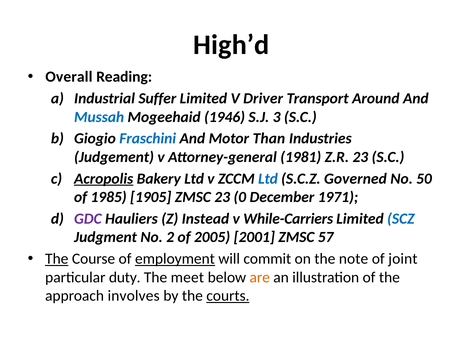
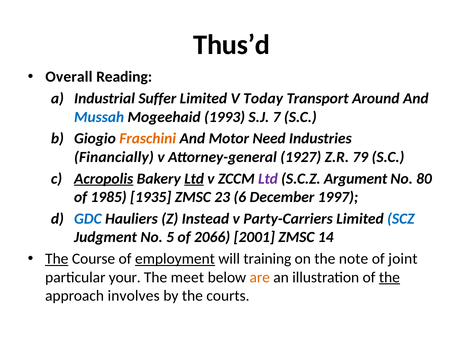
High’d: High’d -> Thus’d
Driver: Driver -> Today
1946: 1946 -> 1993
3: 3 -> 7
Fraschini colour: blue -> orange
Than: Than -> Need
Judgement: Judgement -> Financially
1981: 1981 -> 1927
Z.R 23: 23 -> 79
Ltd at (194, 179) underline: none -> present
Ltd at (268, 179) colour: blue -> purple
Governed: Governed -> Argument
50: 50 -> 80
1905: 1905 -> 1935
0: 0 -> 6
1971: 1971 -> 1997
GDC colour: purple -> blue
While-Carriers: While-Carriers -> Party-Carriers
2: 2 -> 5
2005: 2005 -> 2066
57: 57 -> 14
commit: commit -> training
duty: duty -> your
the at (389, 277) underline: none -> present
courts underline: present -> none
